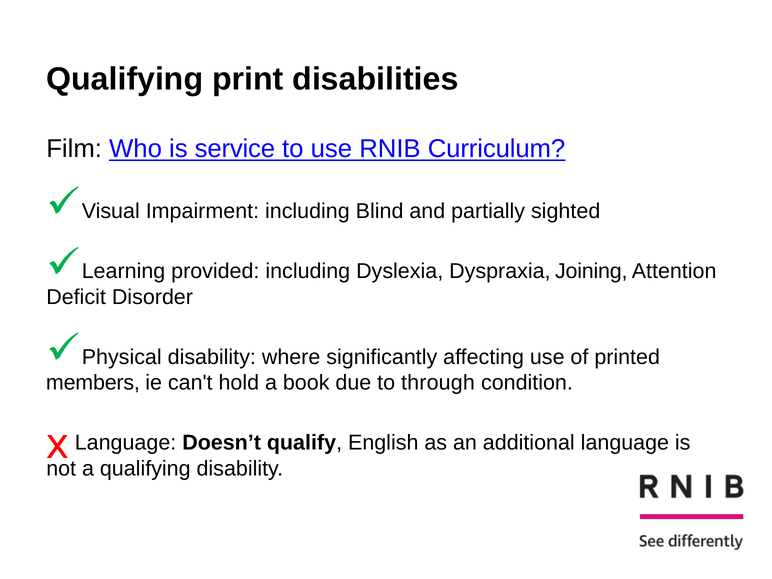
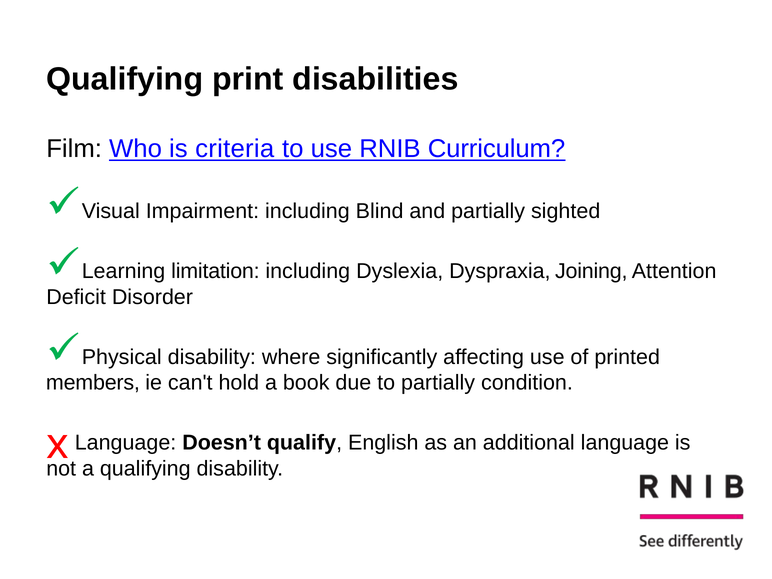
service: service -> criteria
provided: provided -> limitation
to through: through -> partially
